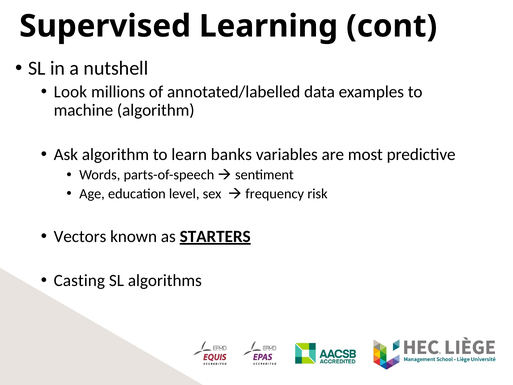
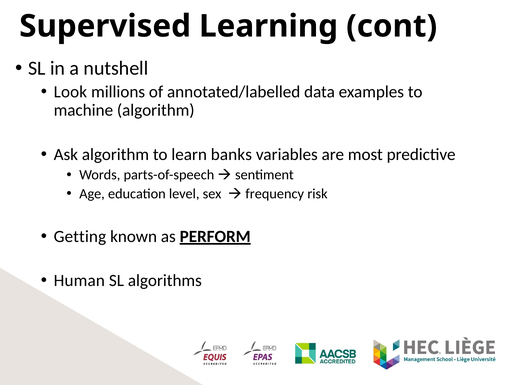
Vectors: Vectors -> Getting
STARTERS: STARTERS -> PERFORM
Casting: Casting -> Human
